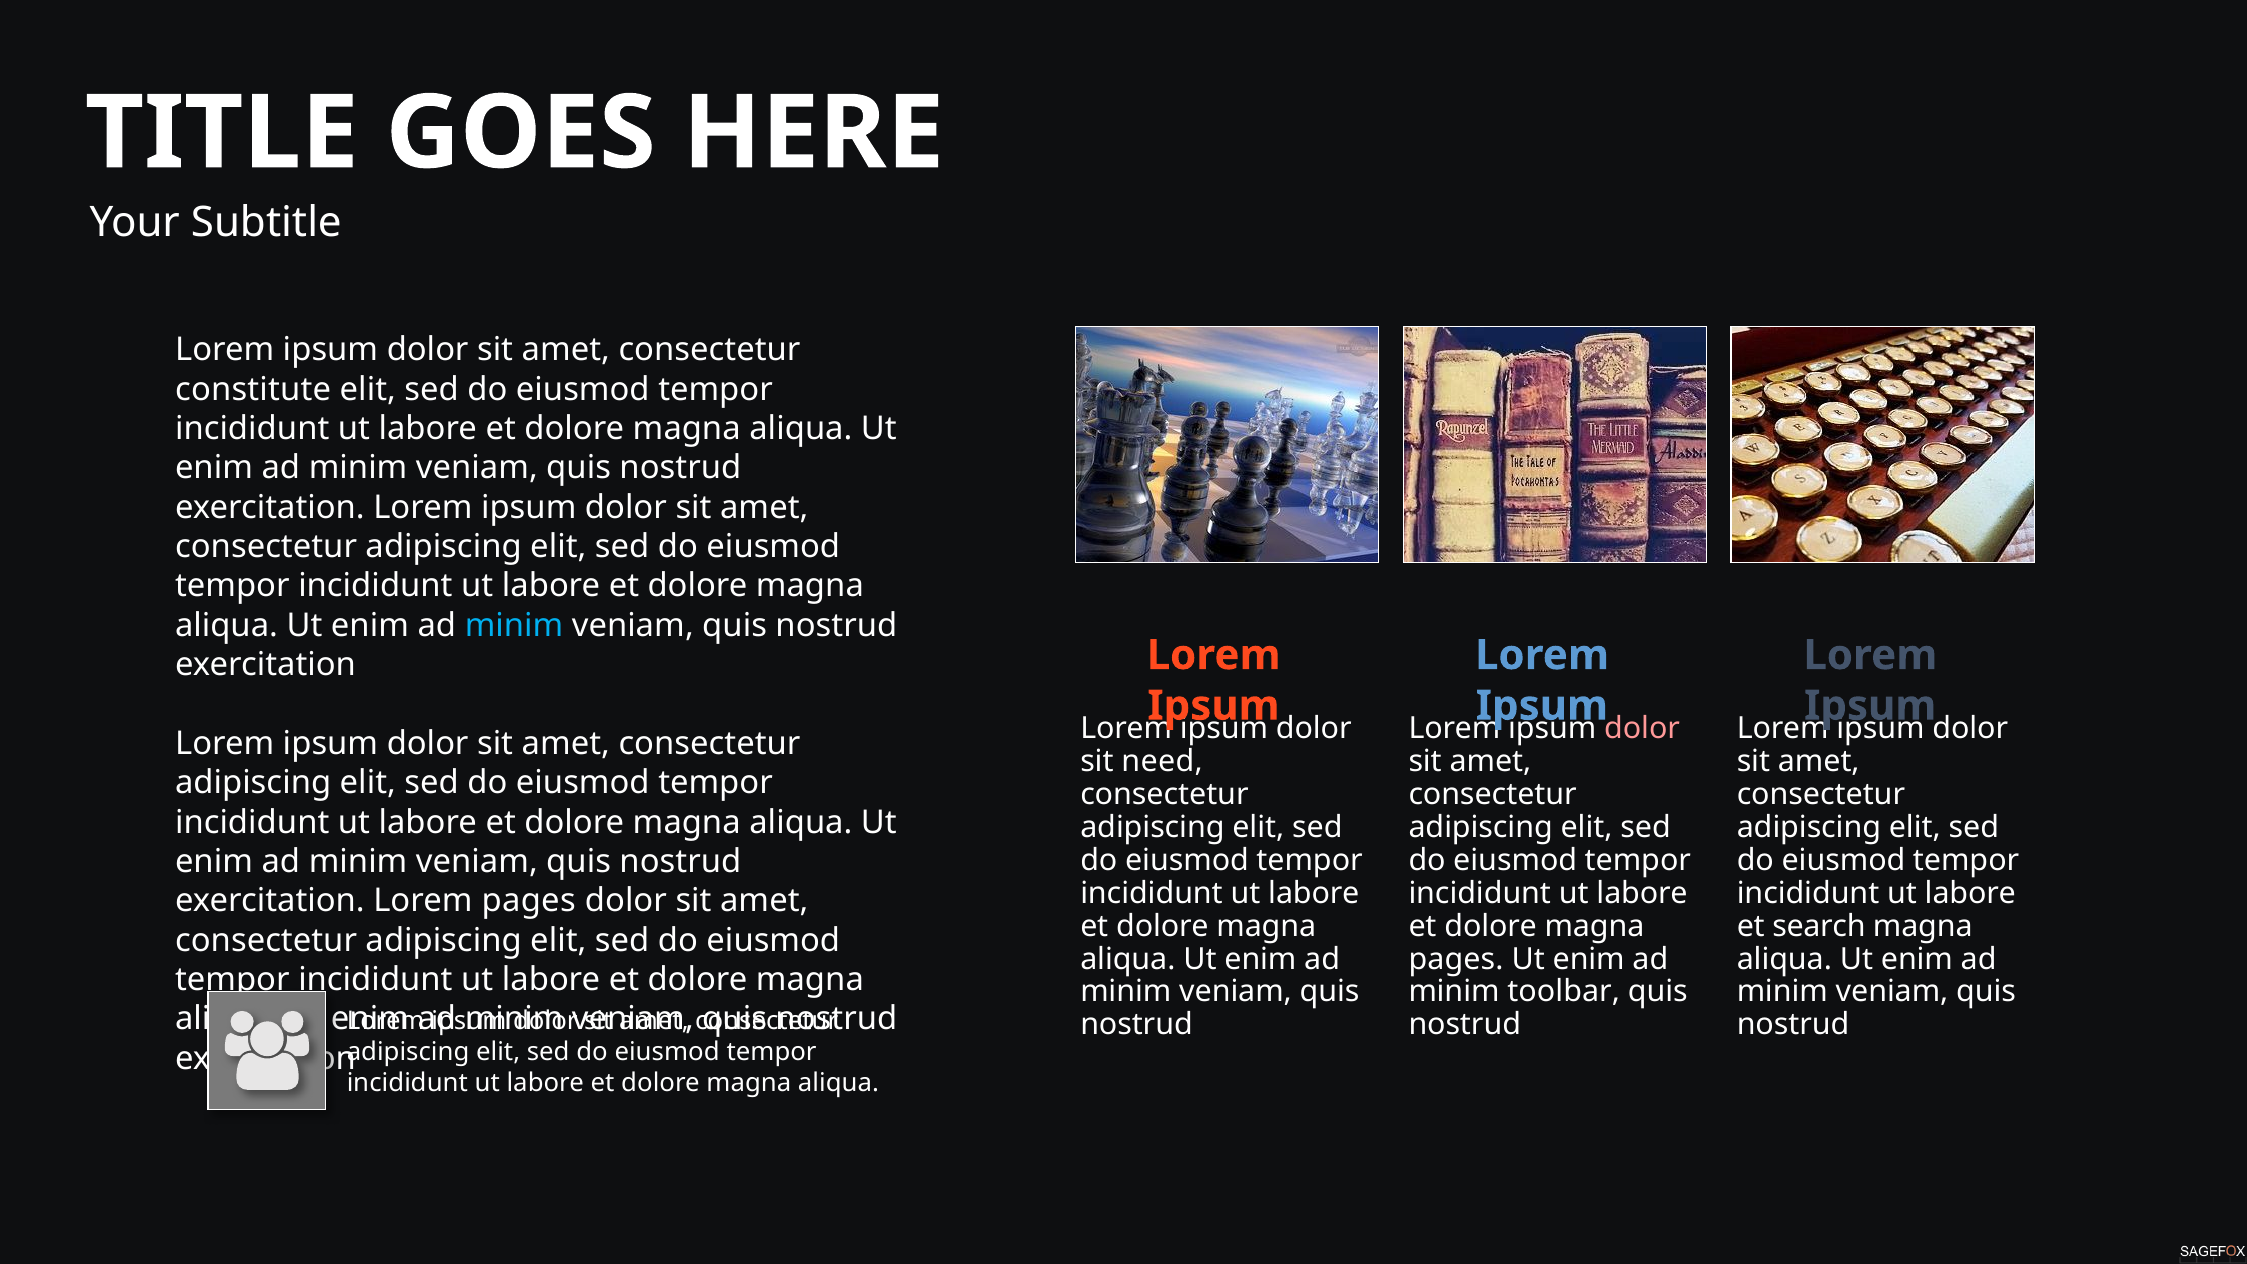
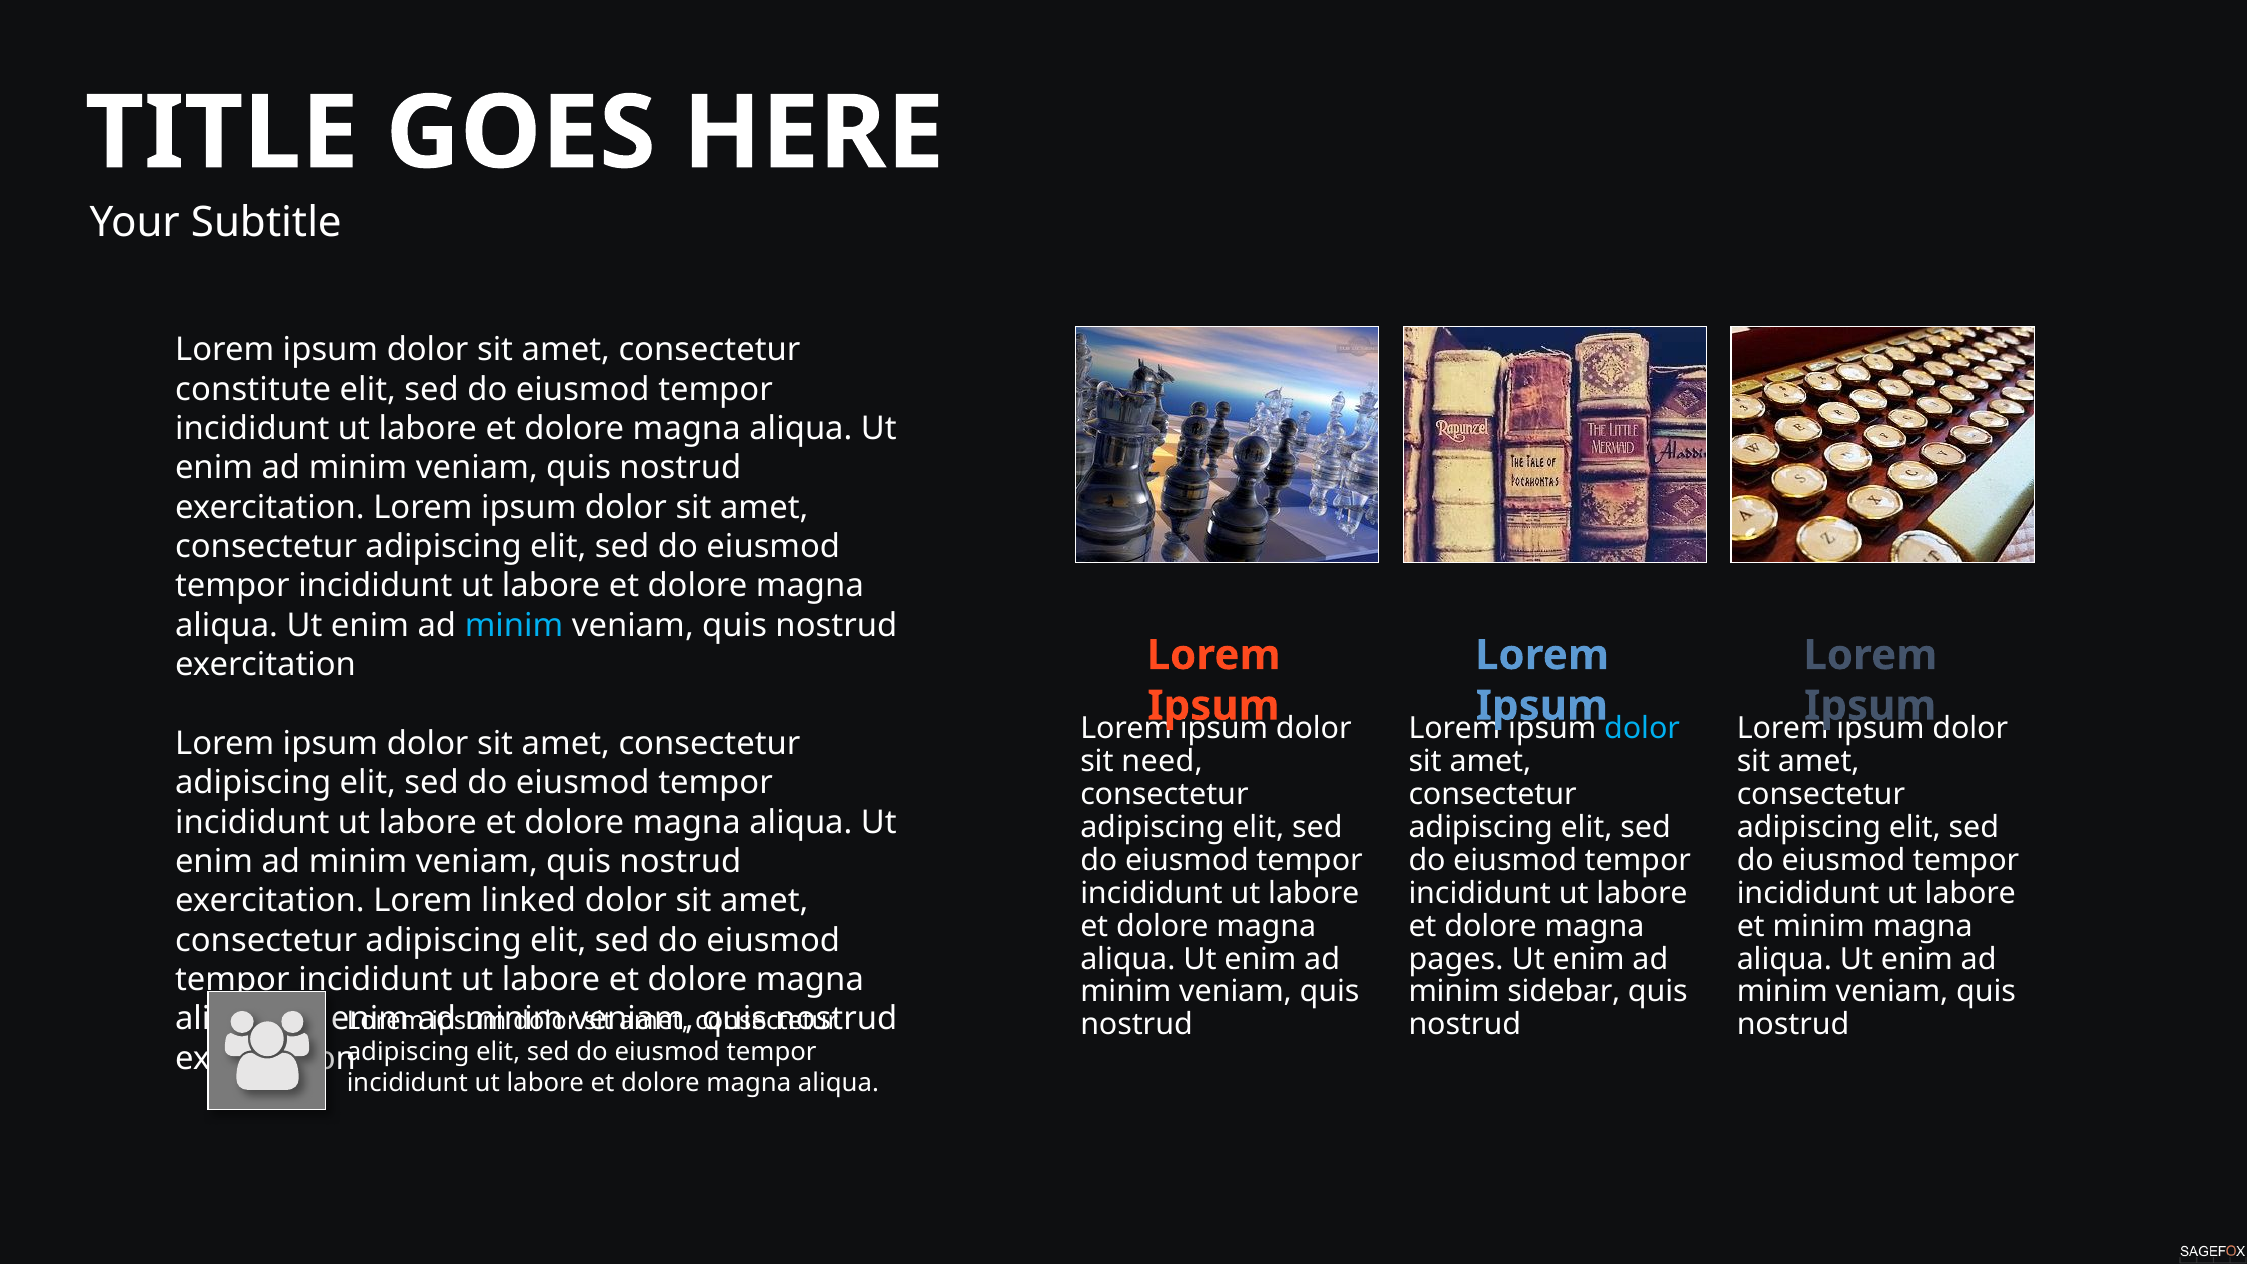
dolor at (1642, 729) colour: pink -> light blue
Lorem pages: pages -> linked
et search: search -> minim
toolbar: toolbar -> sidebar
